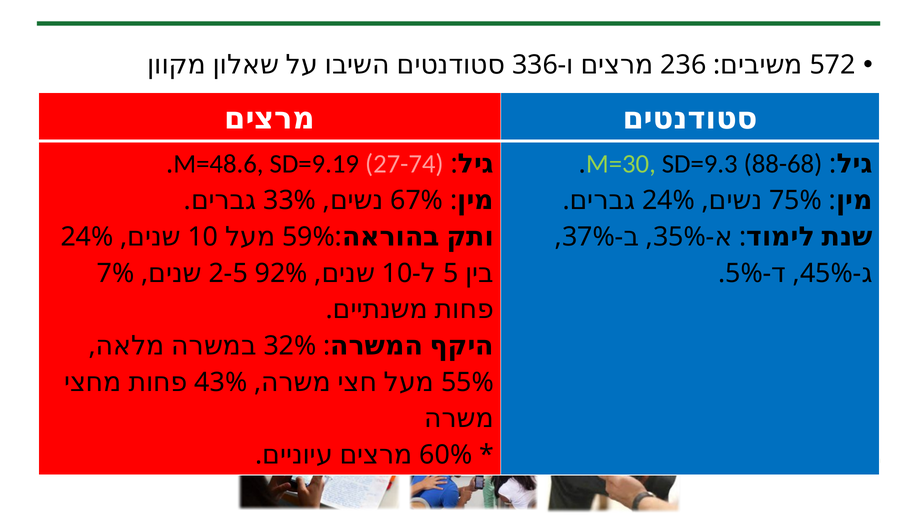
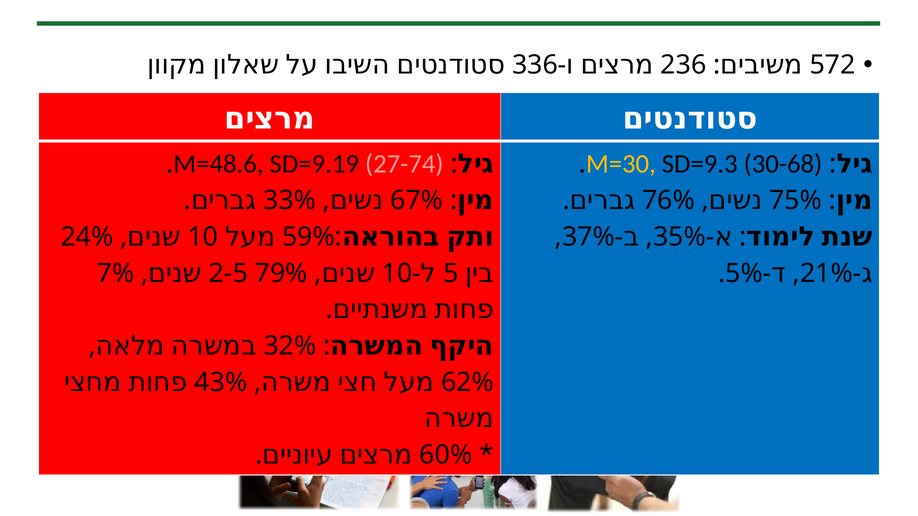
M=30 colour: light green -> yellow
88-68: 88-68 -> 30-68
24% at (668, 201): 24% -> 76%
92%: 92% -> 79%
45%: 45% -> 21%
55%: 55% -> 62%
